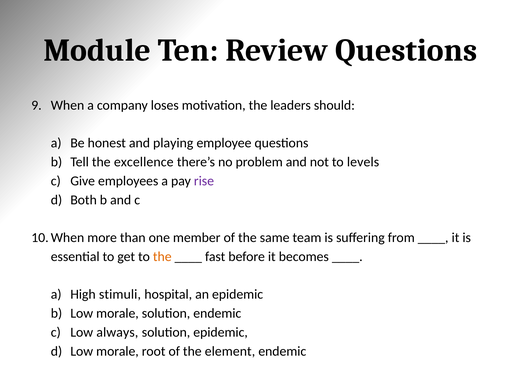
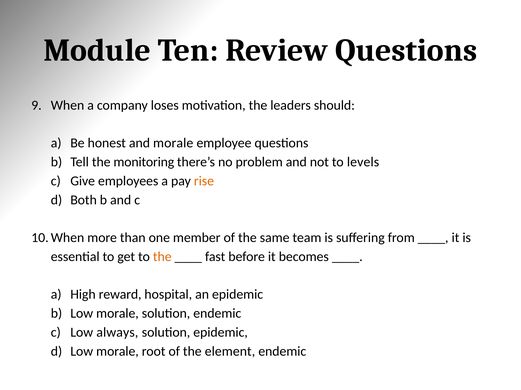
and playing: playing -> morale
excellence: excellence -> monitoring
rise colour: purple -> orange
stimuli: stimuli -> reward
